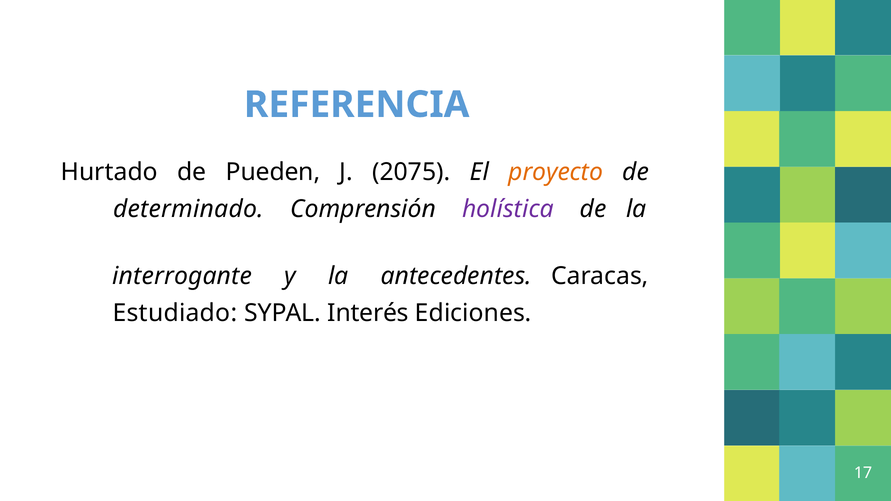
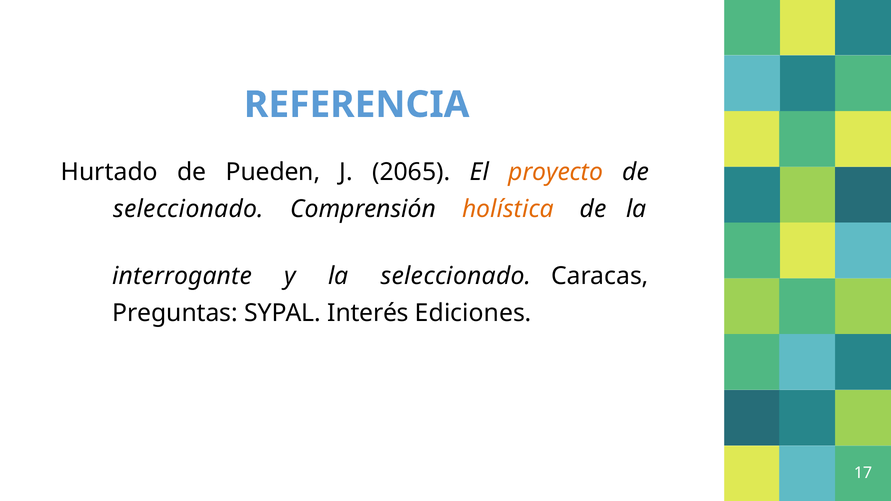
2075: 2075 -> 2065
determinado at (188, 209): determinado -> seleccionado
holística colour: purple -> orange
la antecedentes: antecedentes -> seleccionado
Estudiado: Estudiado -> Preguntas
